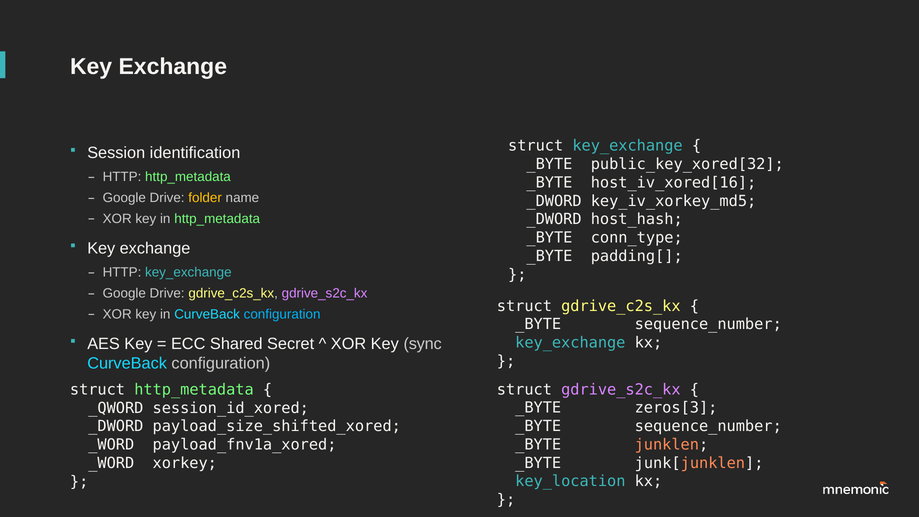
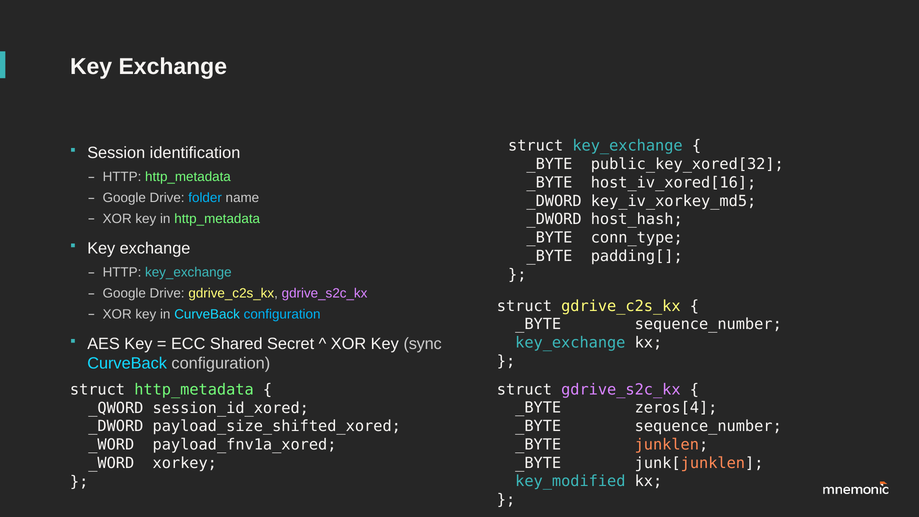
folder colour: yellow -> light blue
zeros[3: zeros[3 -> zeros[4
key_location: key_location -> key_modified
